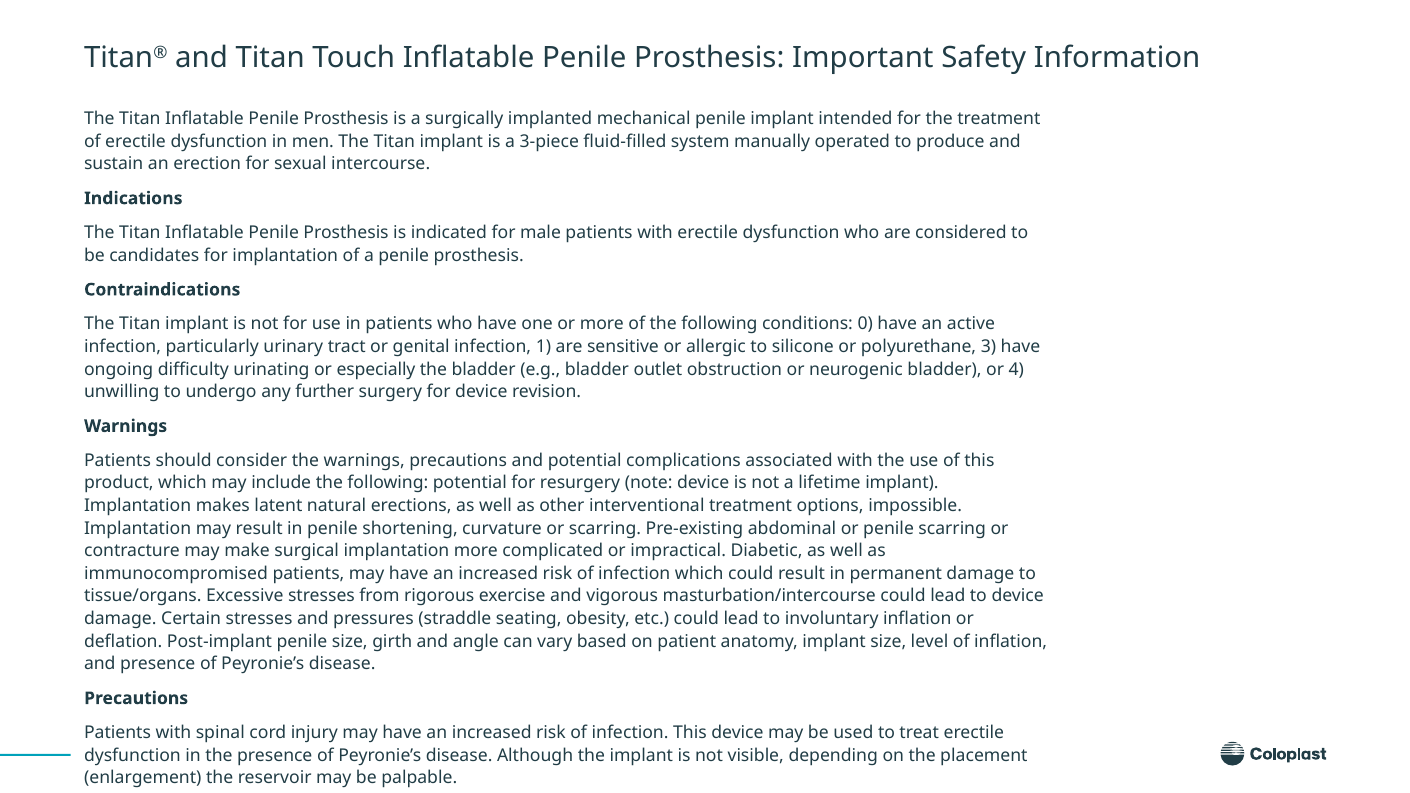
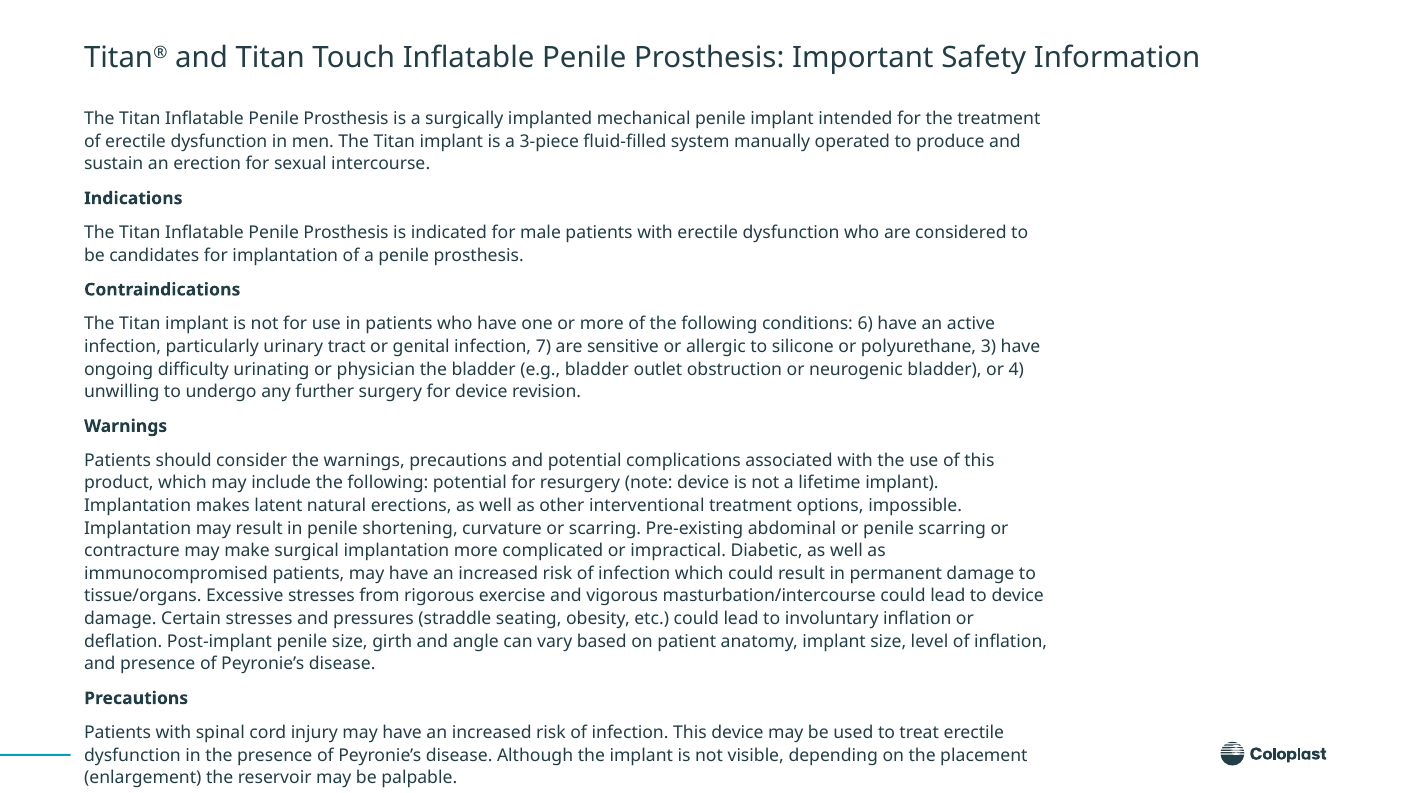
0: 0 -> 6
1: 1 -> 7
especially: especially -> physician
